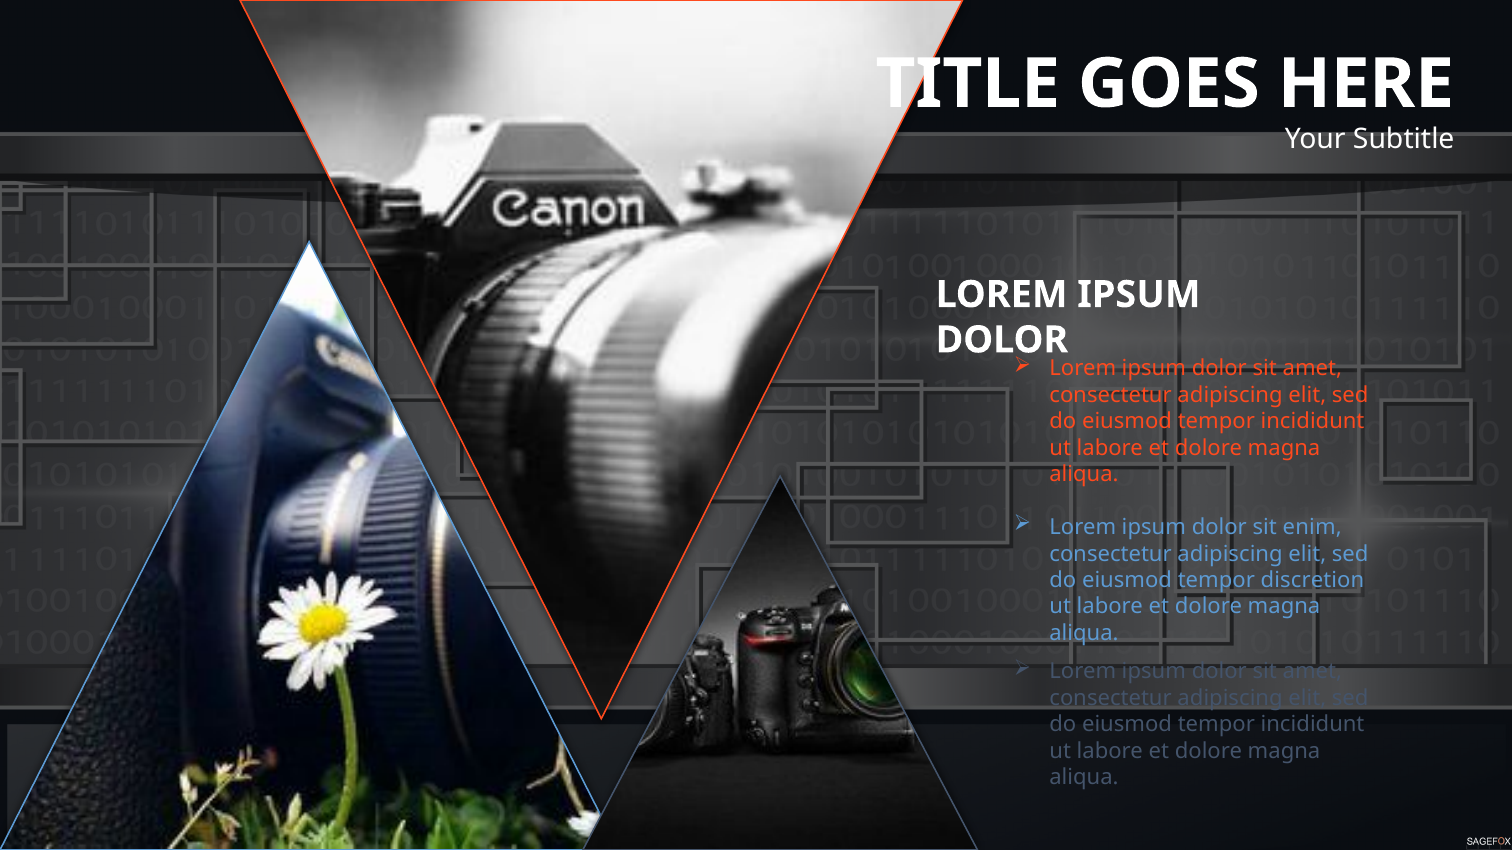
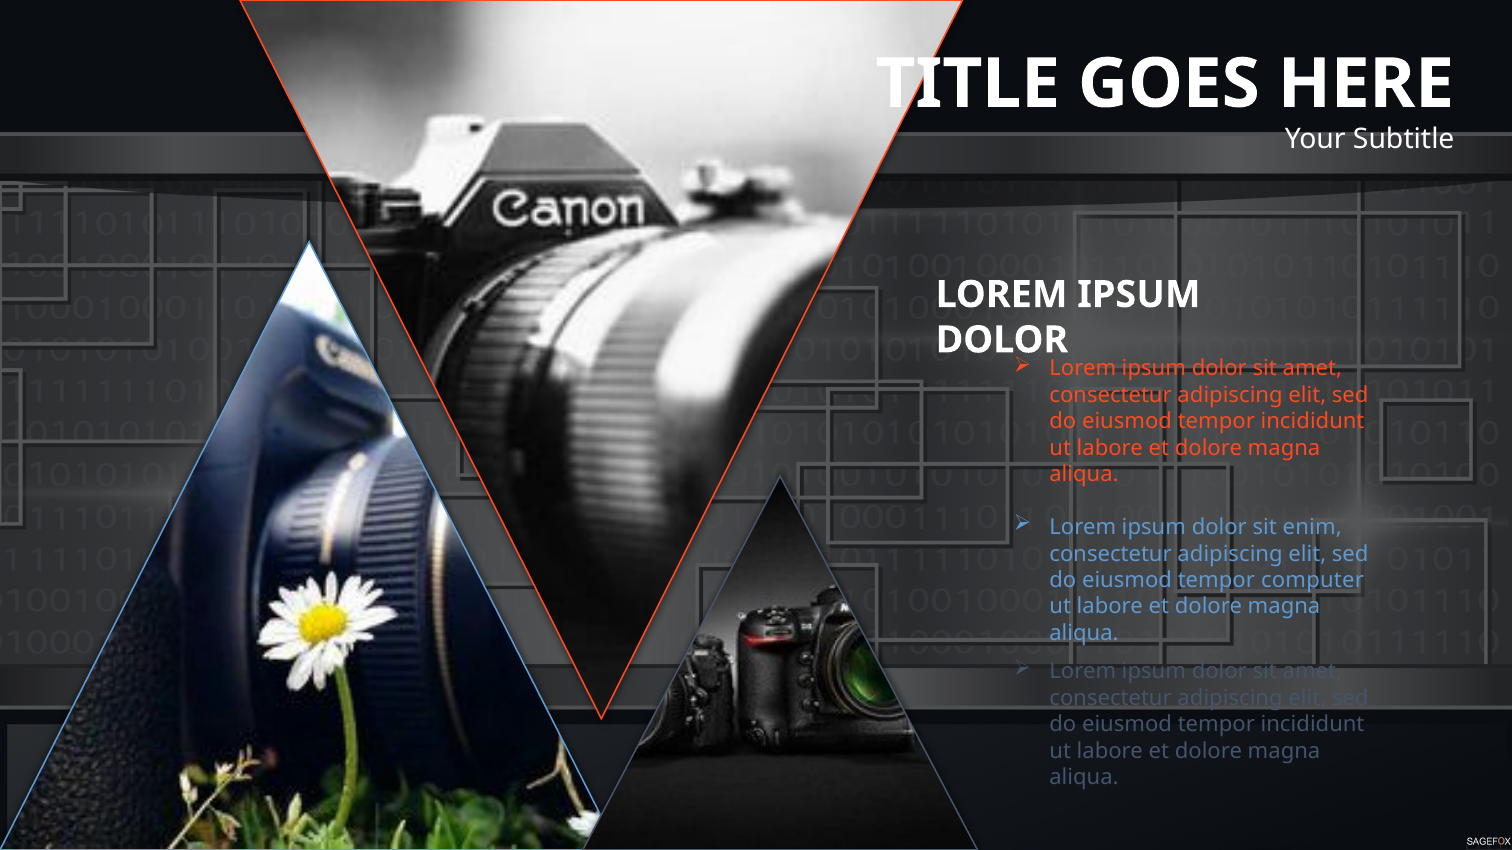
discretion: discretion -> computer
